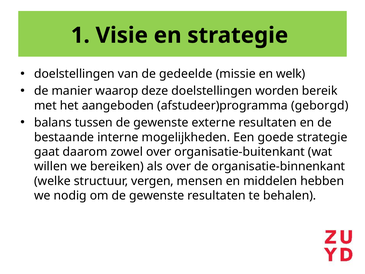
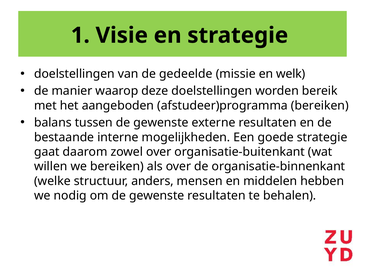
afstudeer)programma geborgd: geborgd -> bereiken
vergen: vergen -> anders
